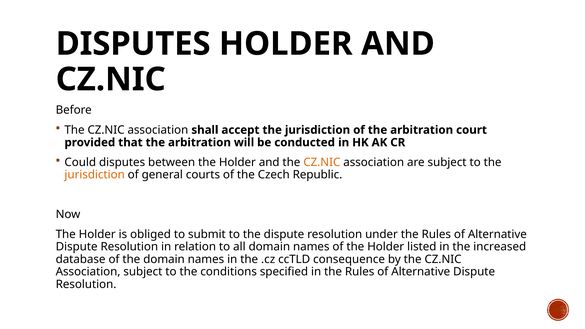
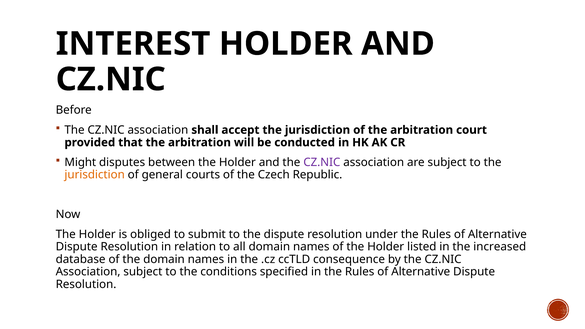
DISPUTES at (133, 44): DISPUTES -> INTEREST
Could: Could -> Might
CZ.NIC at (322, 162) colour: orange -> purple
